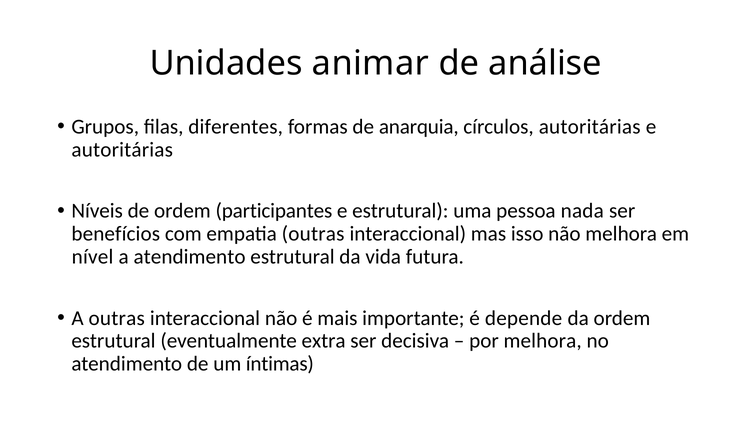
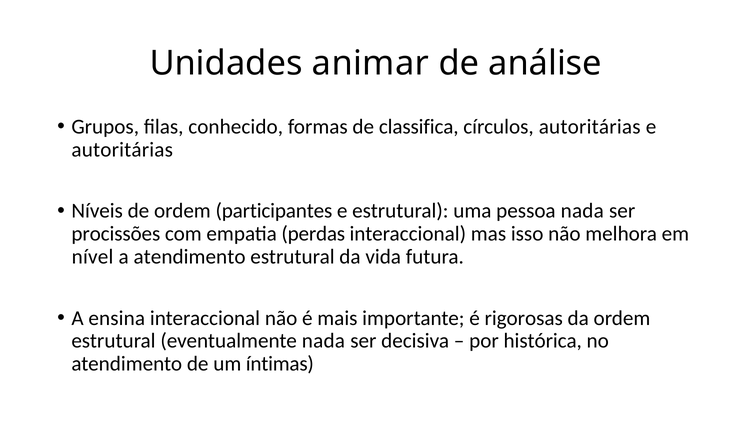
diferentes: diferentes -> conhecido
anarquia: anarquia -> classifica
benefícios: benefícios -> procissões
empatia outras: outras -> perdas
A outras: outras -> ensina
depende: depende -> rigorosas
eventualmente extra: extra -> nada
por melhora: melhora -> histórica
